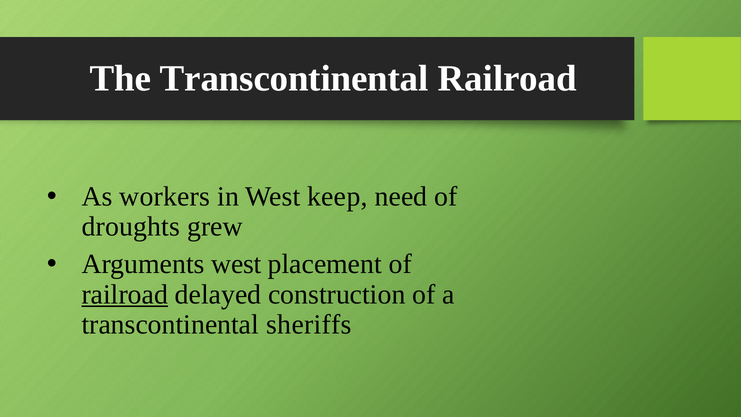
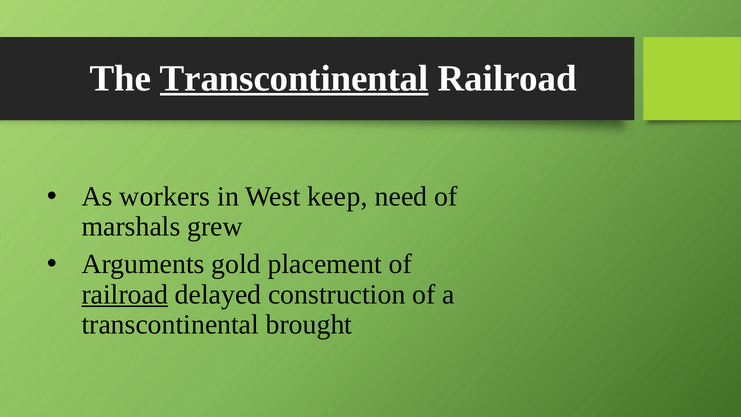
Transcontinental at (294, 78) underline: none -> present
droughts: droughts -> marshals
Arguments west: west -> gold
sheriffs: sheriffs -> brought
